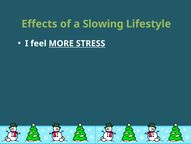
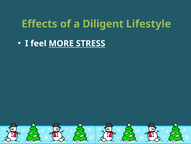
Slowing: Slowing -> Diligent
